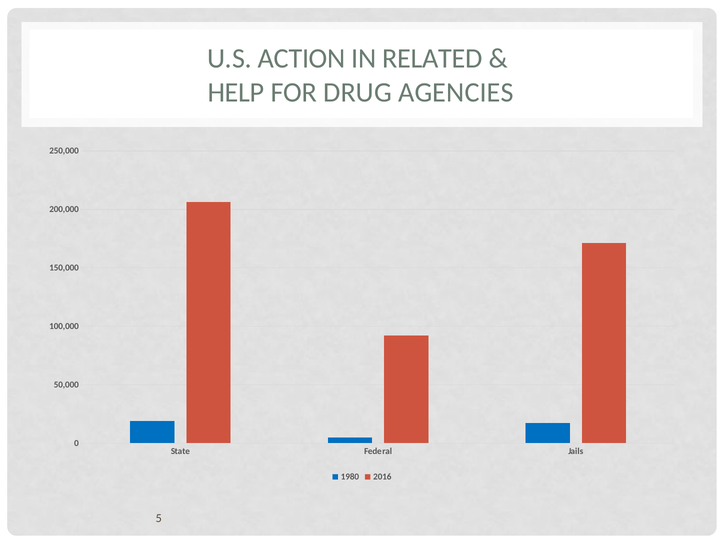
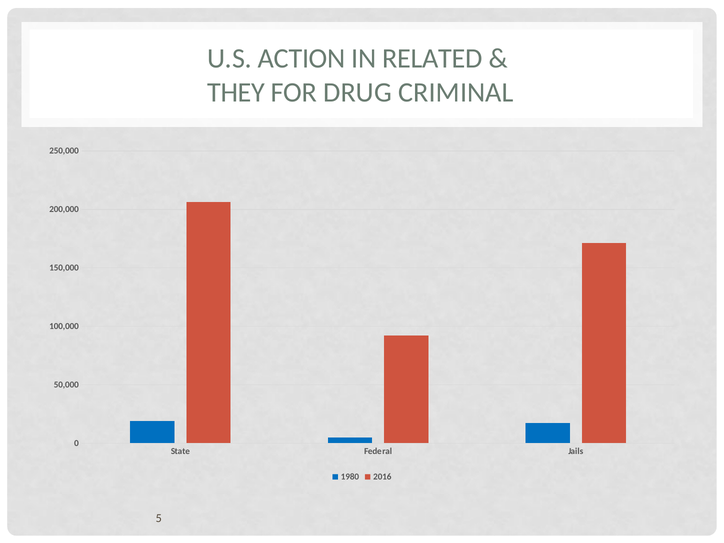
HELP: HELP -> THEY
AGENCIES: AGENCIES -> CRIMINAL
